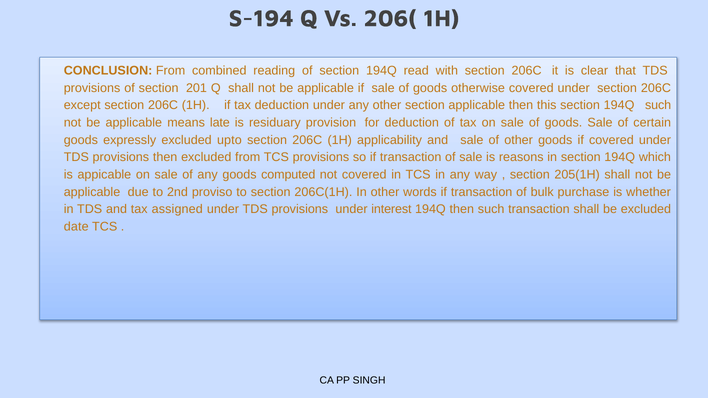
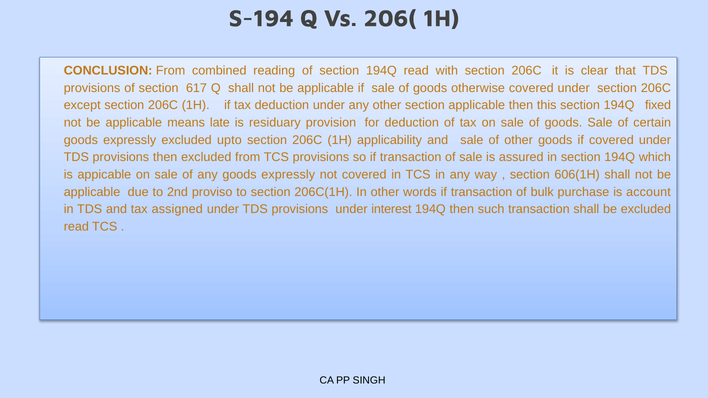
201: 201 -> 617
194Q such: such -> fixed
reasons: reasons -> assured
any goods computed: computed -> expressly
205(1H: 205(1H -> 606(1H
whether: whether -> account
date at (76, 227): date -> read
